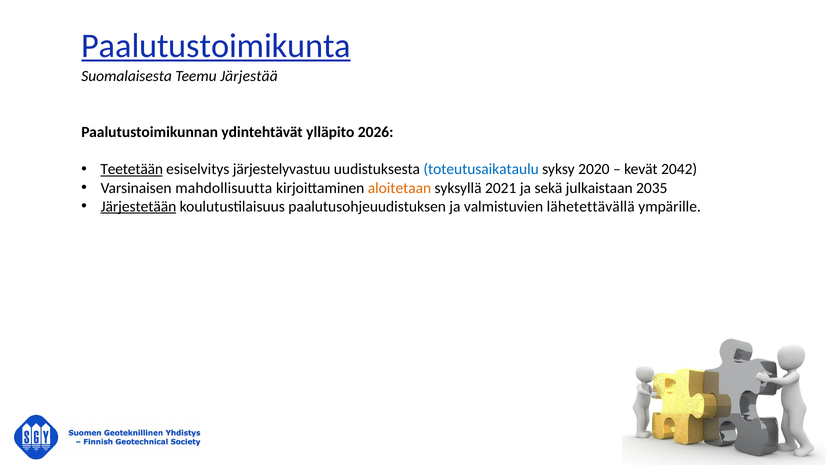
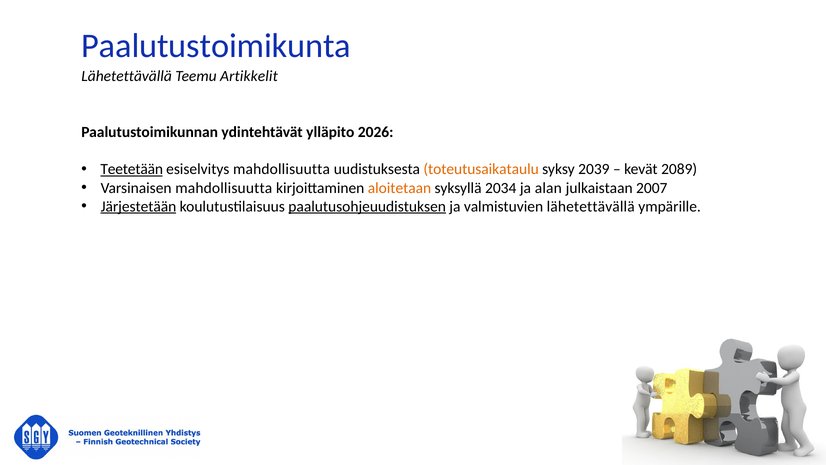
Paalutustoimikunta underline: present -> none
Suomalaisesta at (127, 76): Suomalaisesta -> Lähetettävällä
Järjestää: Järjestää -> Artikkelit
esiselvitys järjestelyvastuu: järjestelyvastuu -> mahdollisuutta
toteutusaikataulu colour: blue -> orange
2020: 2020 -> 2039
2042: 2042 -> 2089
2021: 2021 -> 2034
sekä: sekä -> alan
2035: 2035 -> 2007
paalutusohjeuudistuksen underline: none -> present
